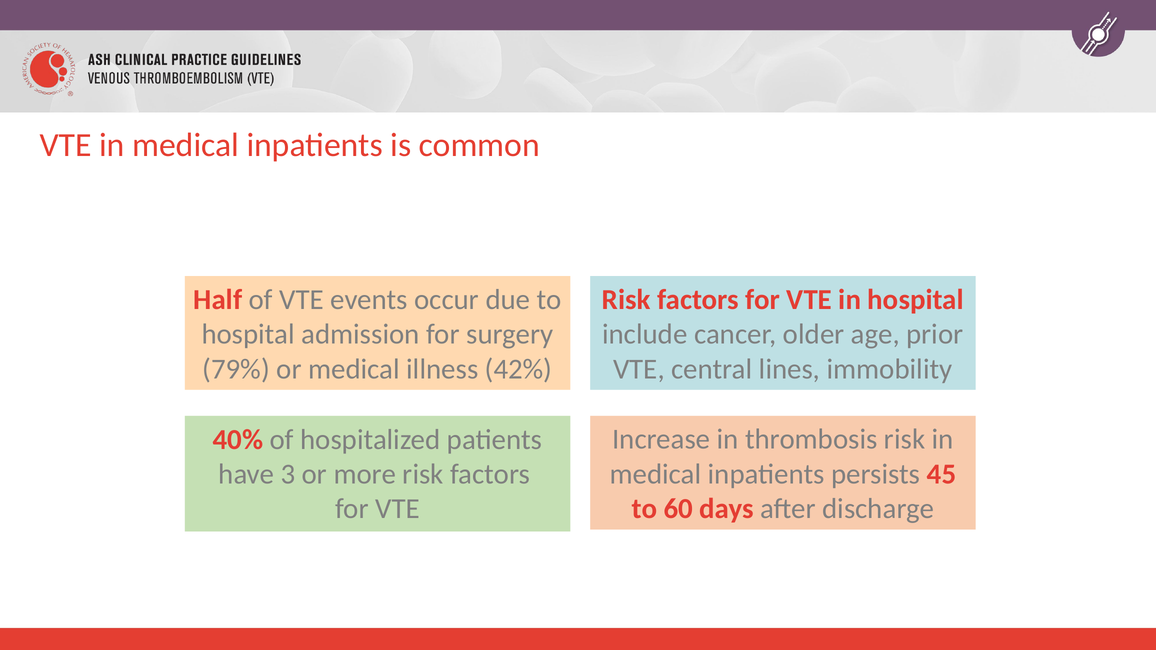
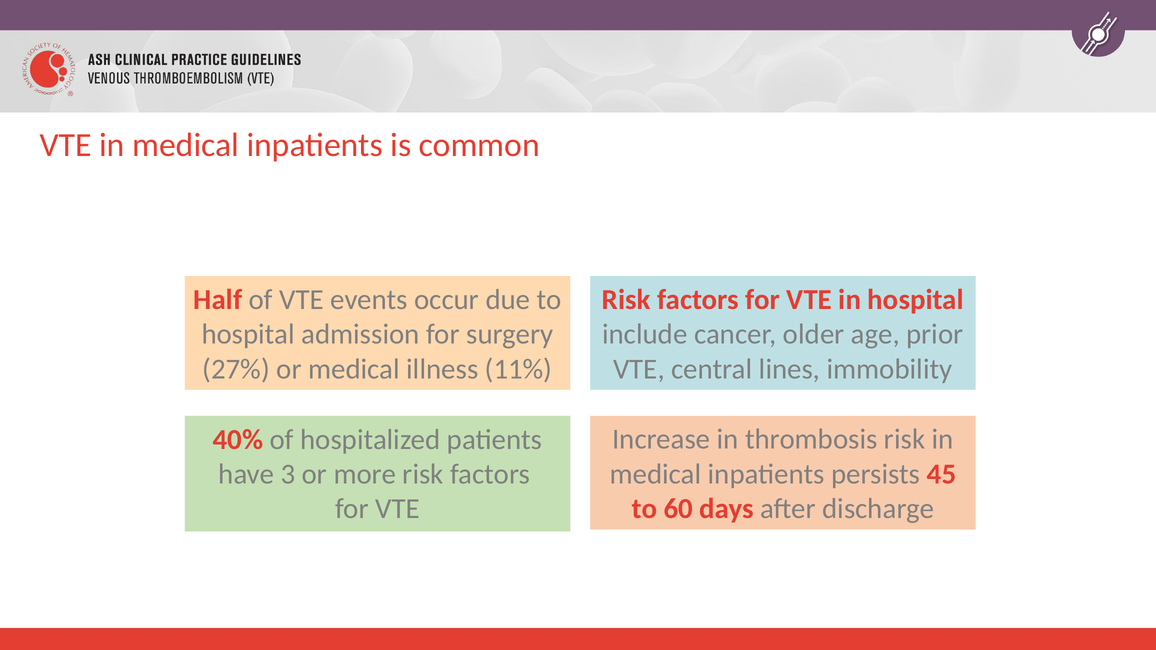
79%: 79% -> 27%
42%: 42% -> 11%
